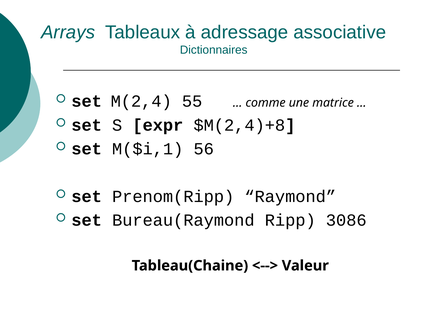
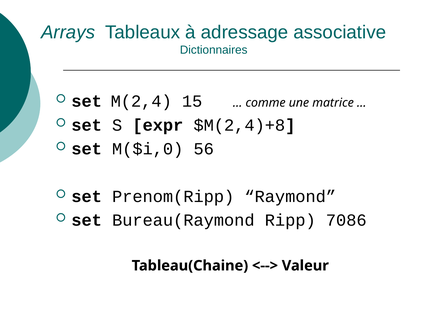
55: 55 -> 15
M($i,1: M($i,1 -> M($i,0
3086: 3086 -> 7086
